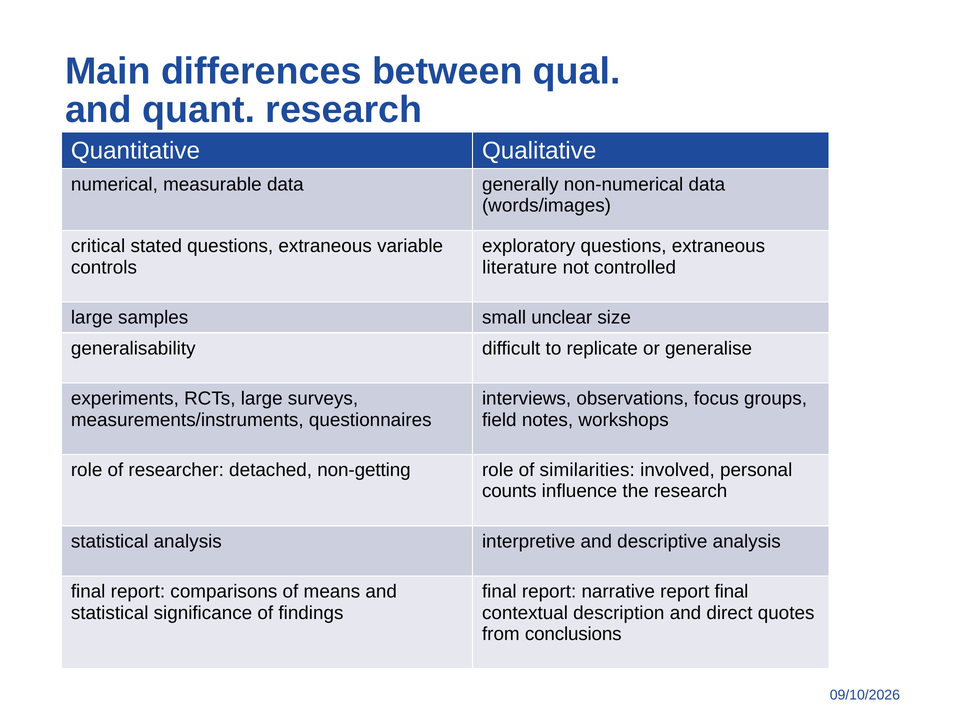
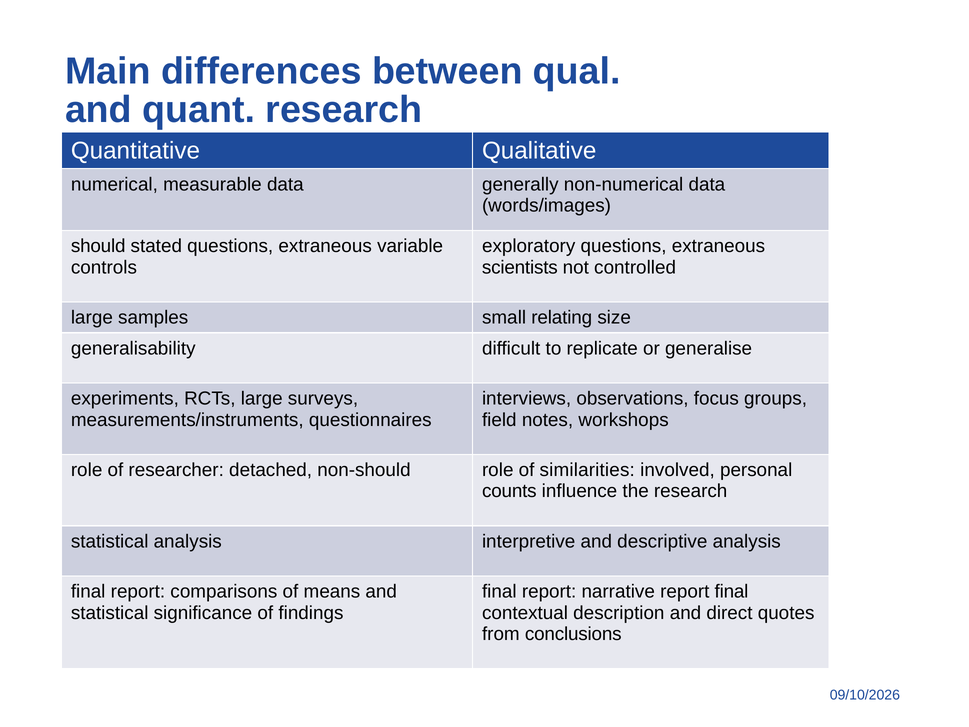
critical: critical -> should
literature: literature -> scientists
unclear: unclear -> relating
non-getting: non-getting -> non-should
